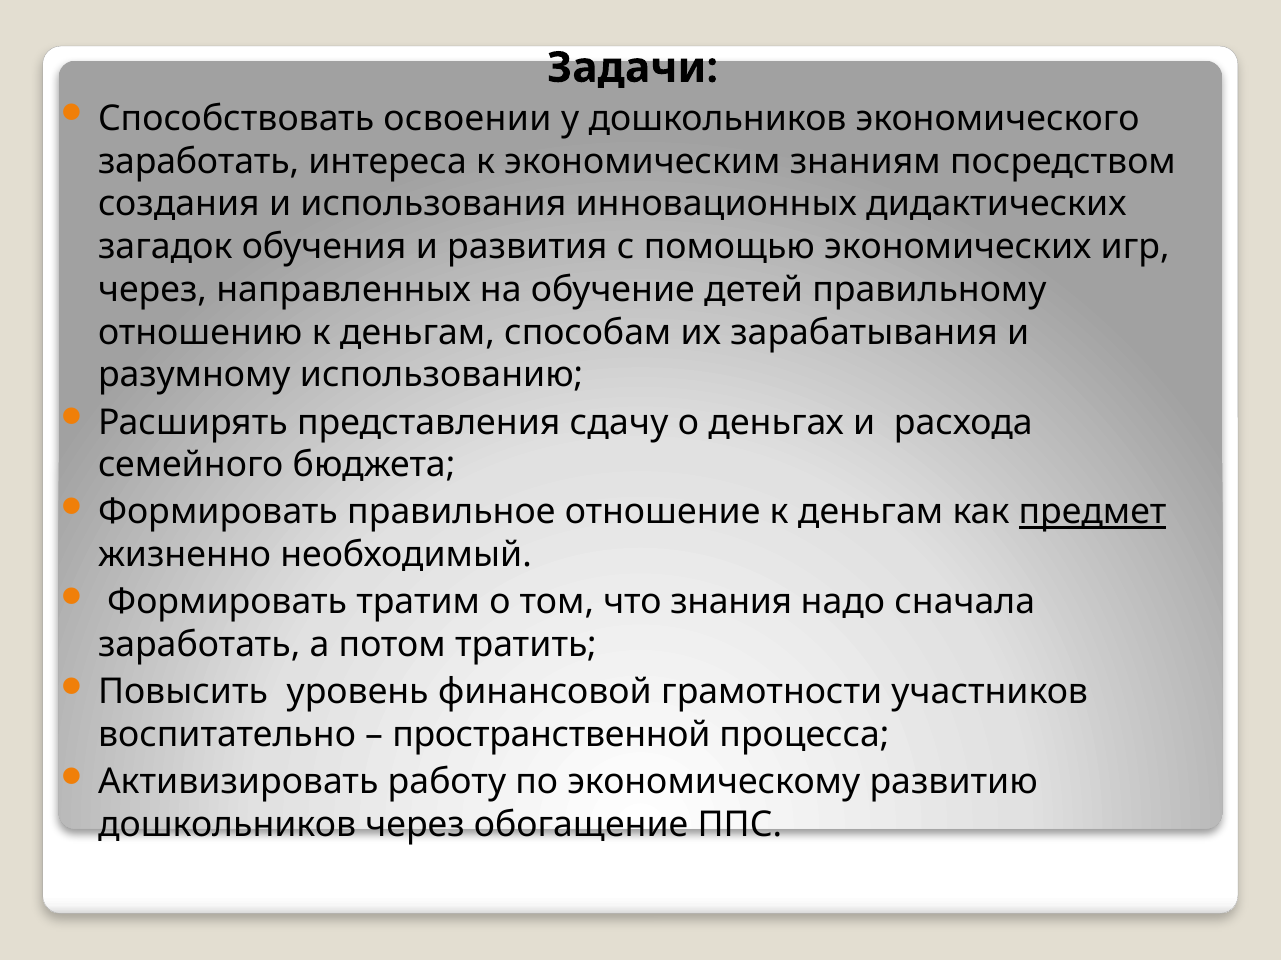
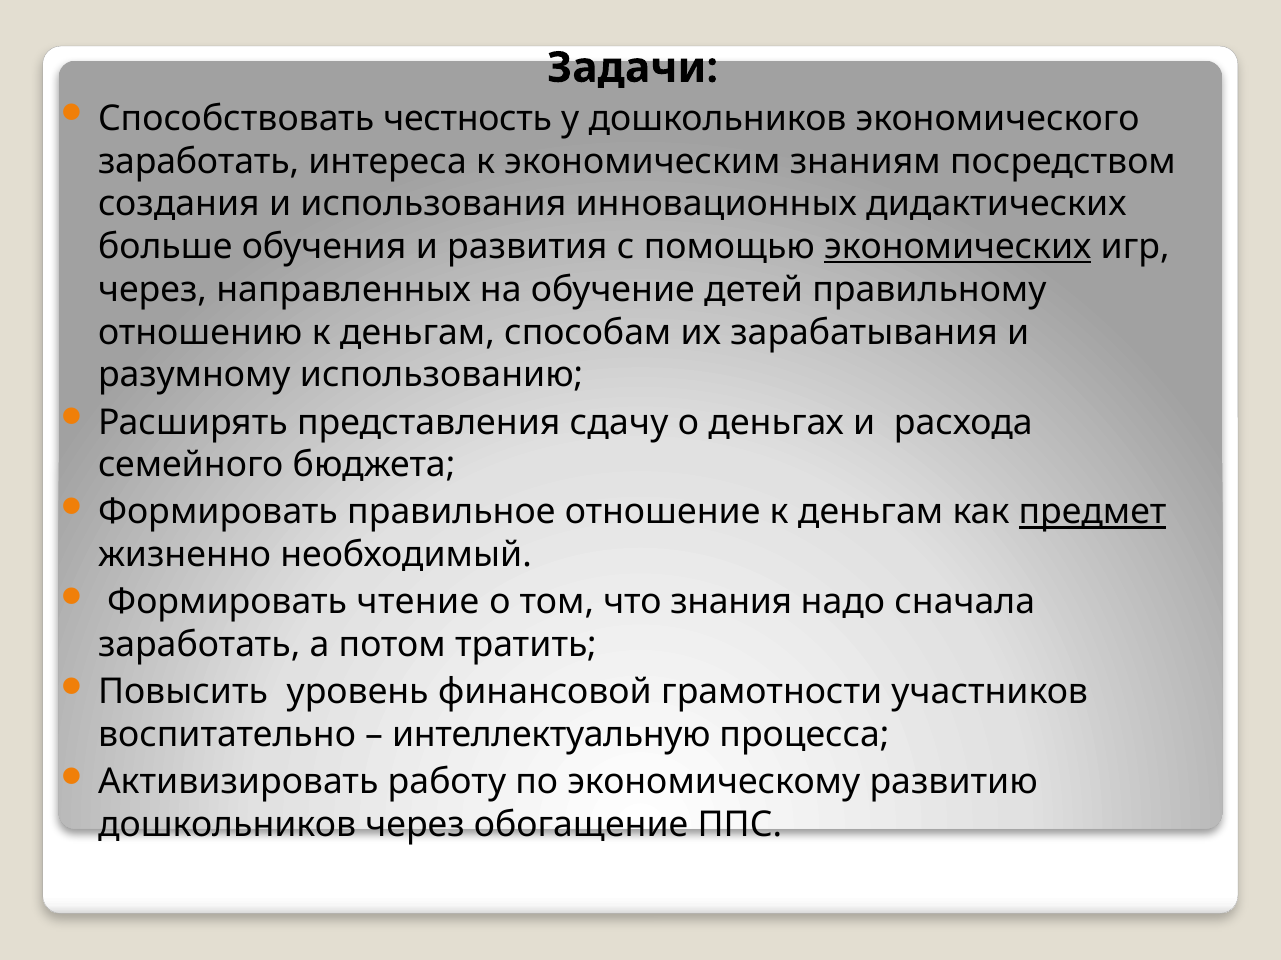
освоении: освоении -> честность
загадок: загадок -> больше
экономических underline: none -> present
тратим: тратим -> чтение
пространственной: пространственной -> интеллектуальную
